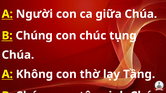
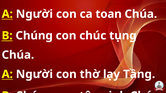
giữa: giữa -> toan
Không at (34, 74): Không -> Người
